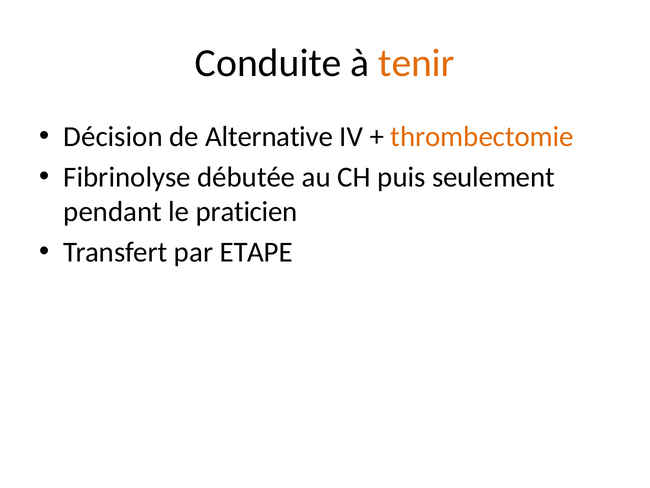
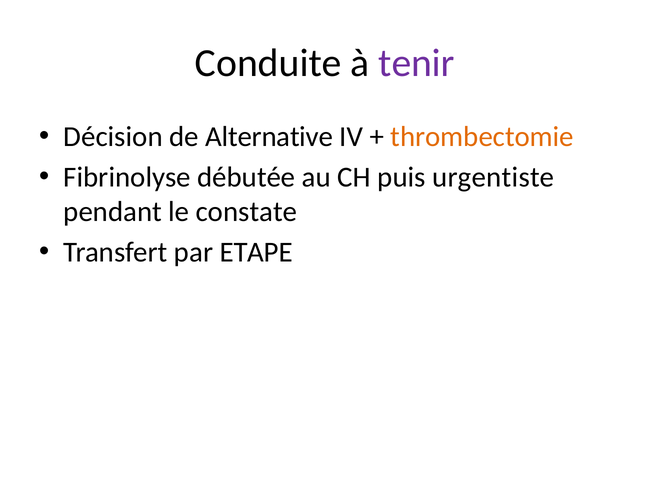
tenir colour: orange -> purple
seulement: seulement -> urgentiste
praticien: praticien -> constate
